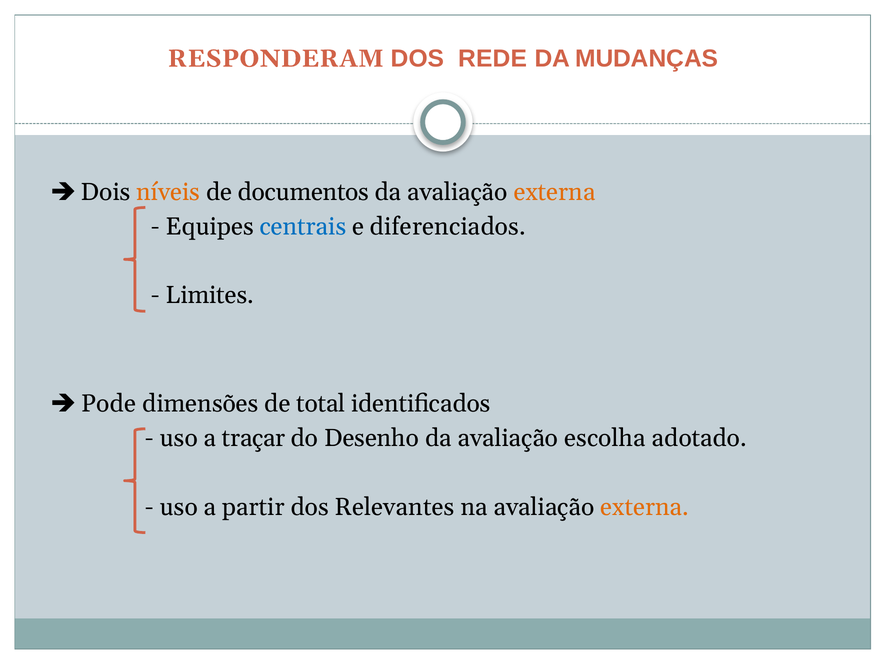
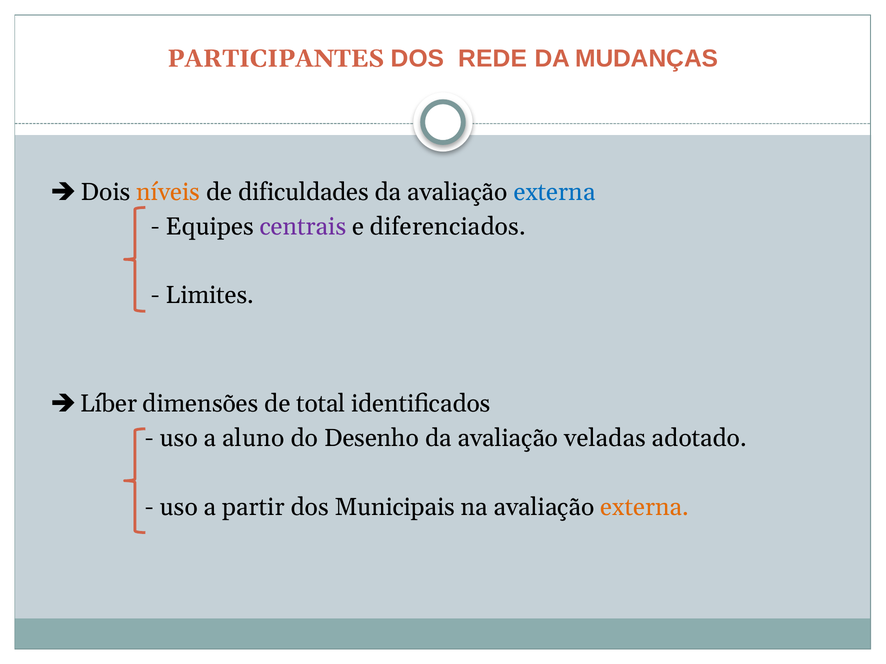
RESPONDERAM: RESPONDERAM -> PARTICIPANTES
documentos: documentos -> dificuldades
externa at (555, 192) colour: orange -> blue
centrais colour: blue -> purple
Pode: Pode -> Líber
traçar: traçar -> aluno
escolha: escolha -> veladas
Relevantes: Relevantes -> Municipais
